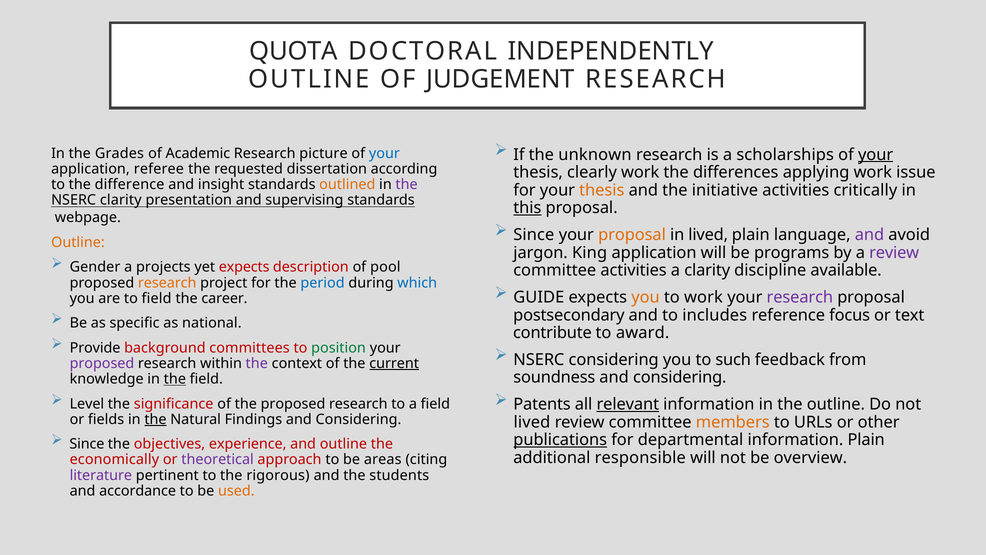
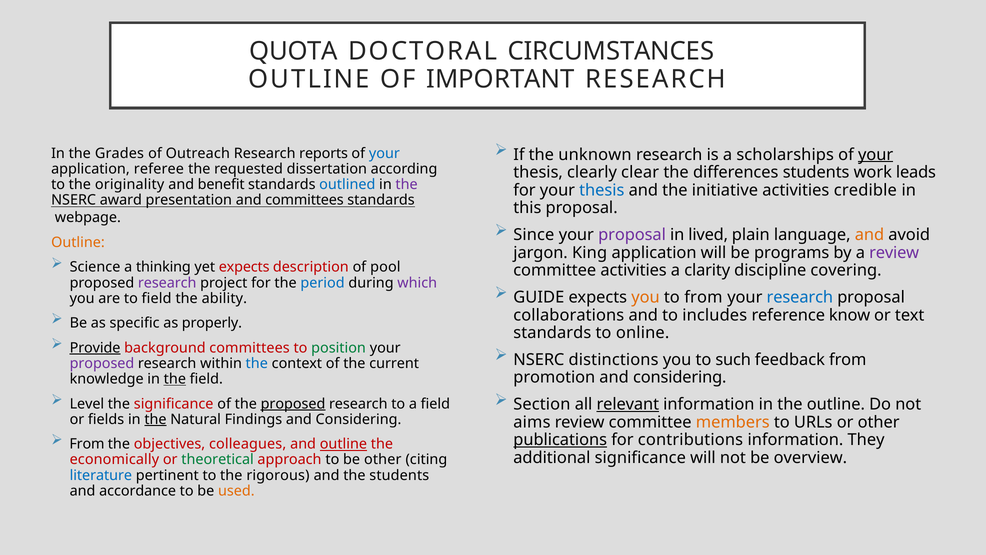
INDEPENDENTLY: INDEPENDENTLY -> CIRCUMSTANCES
JUDGEMENT: JUDGEMENT -> IMPORTANT
Academic: Academic -> Outreach
picture: picture -> reports
clearly work: work -> clear
differences applying: applying -> students
issue: issue -> leads
difference: difference -> originality
insight: insight -> benefit
outlined colour: orange -> blue
thesis at (602, 190) colour: orange -> blue
critically: critically -> credible
NSERC clarity: clarity -> award
and supervising: supervising -> committees
this underline: present -> none
proposal at (632, 235) colour: orange -> purple
and at (869, 235) colour: purple -> orange
Gender: Gender -> Science
projects: projects -> thinking
available: available -> covering
research at (167, 283) colour: orange -> purple
which colour: blue -> purple
to work: work -> from
research at (800, 297) colour: purple -> blue
career: career -> ability
postsecondary: postsecondary -> collaborations
focus: focus -> know
national: national -> properly
contribute at (552, 333): contribute -> standards
award: award -> online
Provide underline: none -> present
NSERC considering: considering -> distinctions
the at (257, 363) colour: purple -> blue
current underline: present -> none
soundness: soundness -> promotion
Patents: Patents -> Section
proposed at (293, 404) underline: none -> present
lived at (532, 422): lived -> aims
Since at (87, 444): Since -> From
experience: experience -> colleagues
outline at (343, 444) underline: none -> present
departmental: departmental -> contributions
information Plain: Plain -> They
additional responsible: responsible -> significance
theoretical colour: purple -> green
be areas: areas -> other
literature colour: purple -> blue
